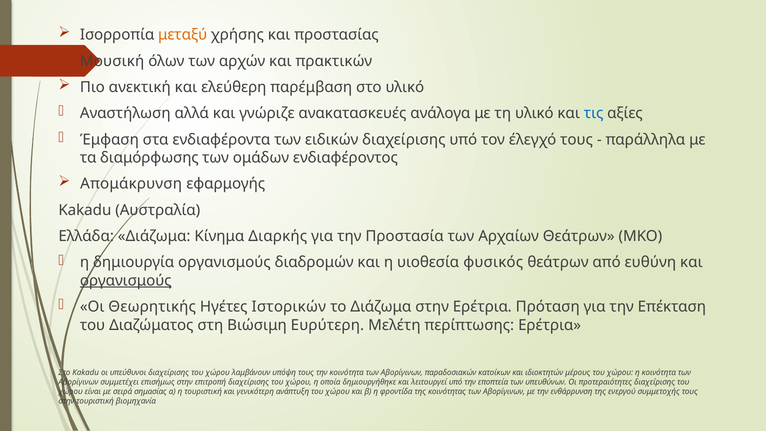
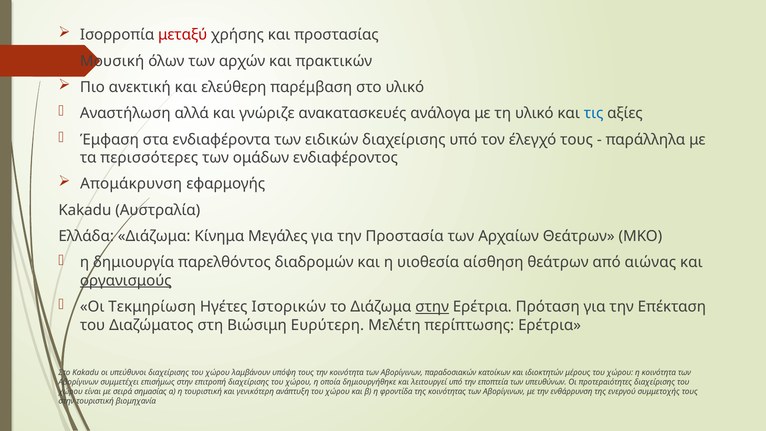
μεταξύ colour: orange -> red
διαμόρφωσης: διαμόρφωσης -> περισσότερες
Διαρκής: Διαρκής -> Μεγάλες
δημιουργία οργανισμούς: οργανισμούς -> παρελθόντος
φυσικός: φυσικός -> αίσθηση
ευθύνη: ευθύνη -> αιώνας
Θεωρητικής: Θεωρητικής -> Τεκμηρίωση
στην at (432, 307) underline: none -> present
